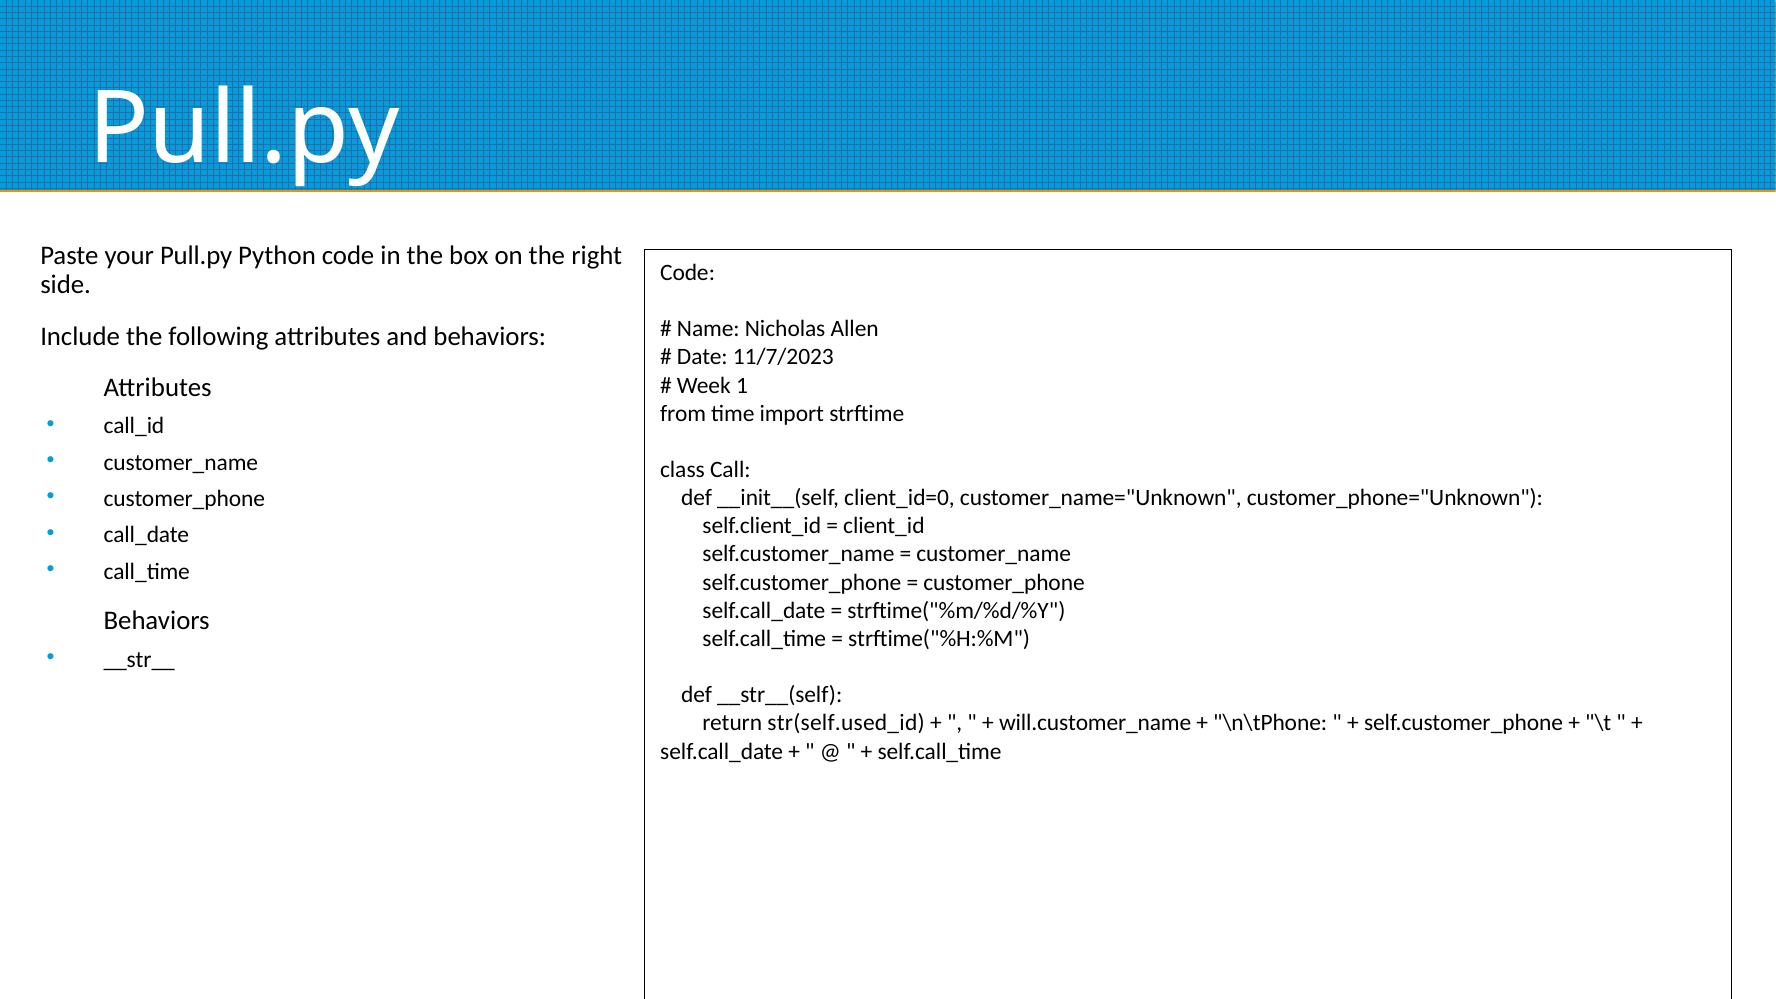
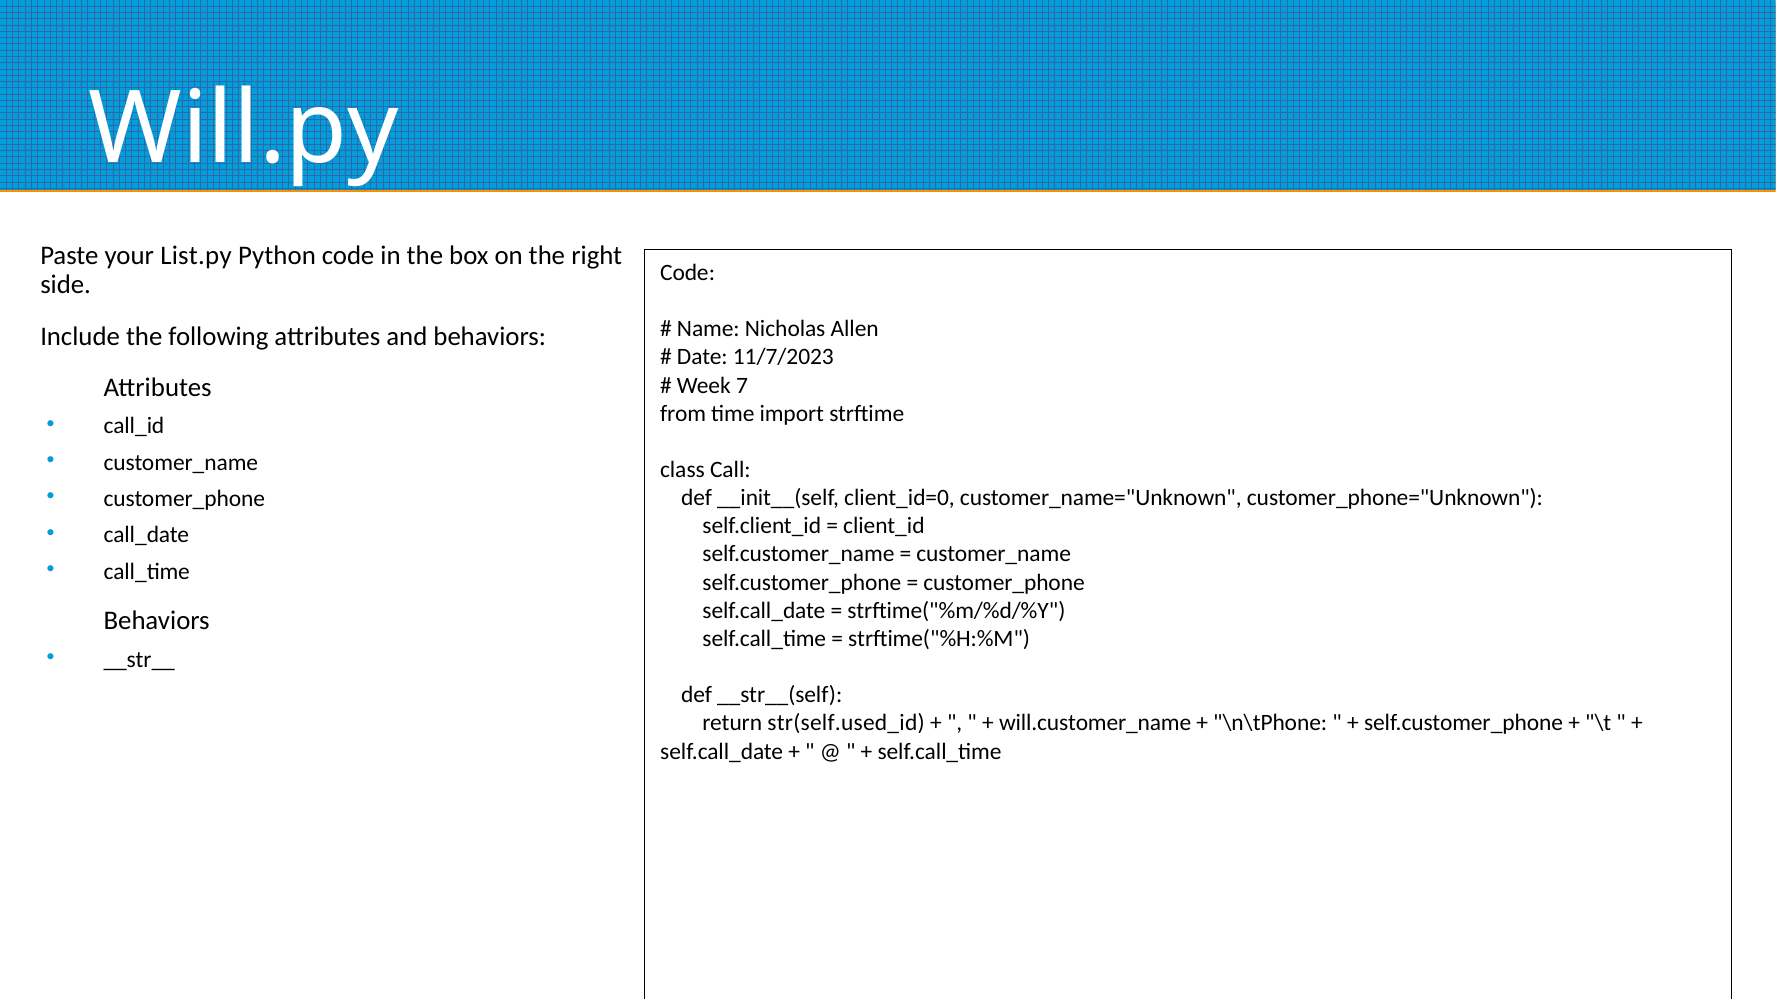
Pull.py at (244, 129): Pull.py -> Will.py
your Pull.py: Pull.py -> List.py
1: 1 -> 7
